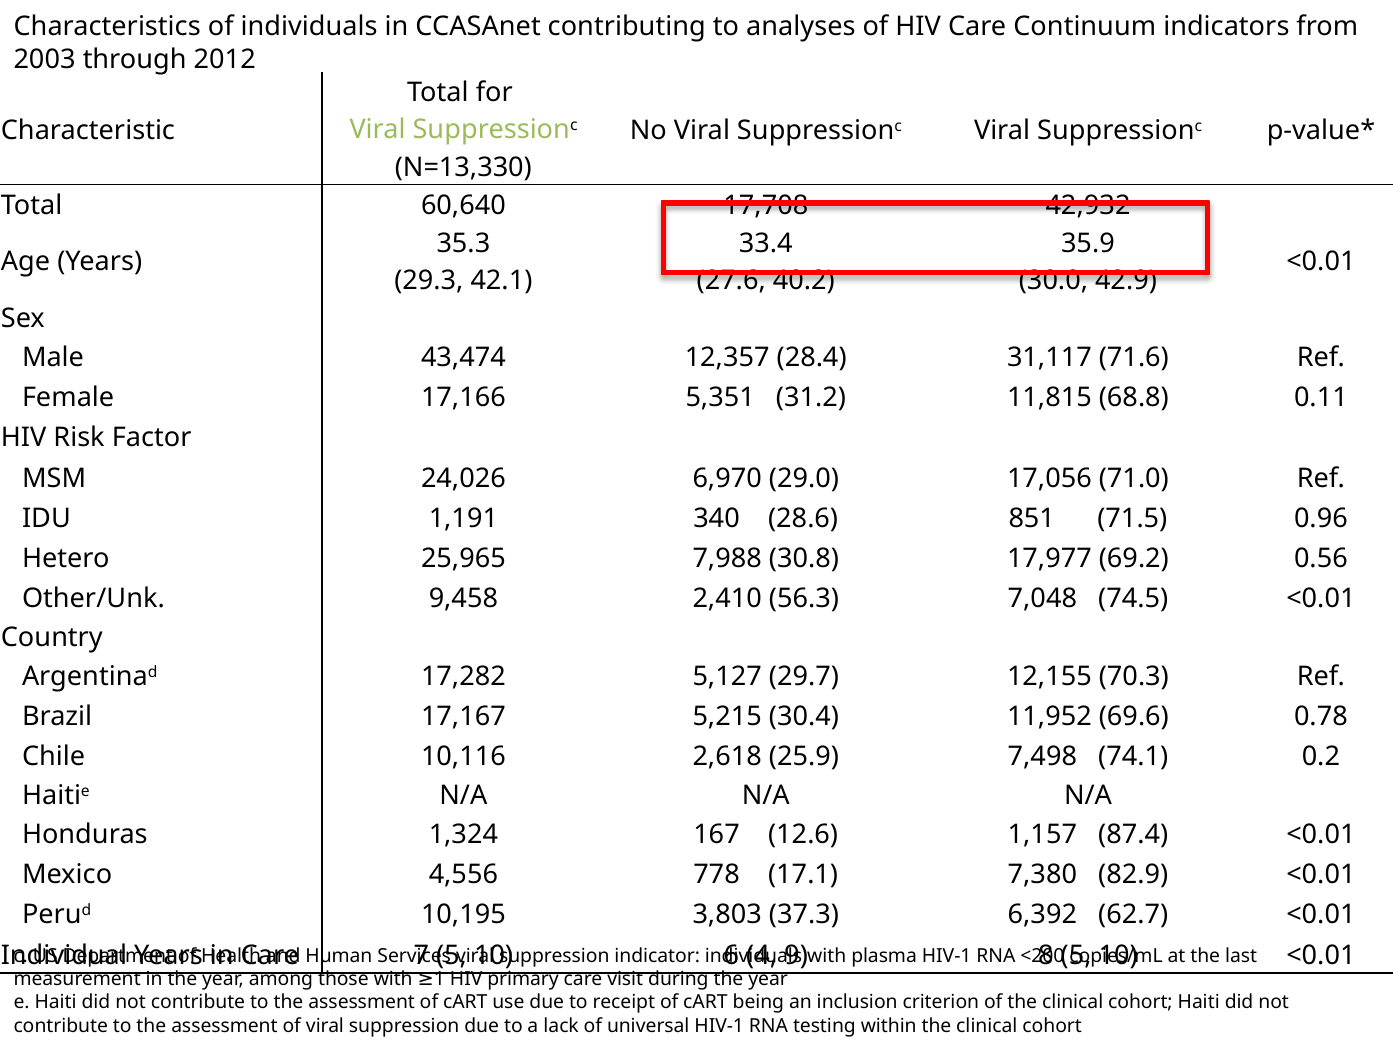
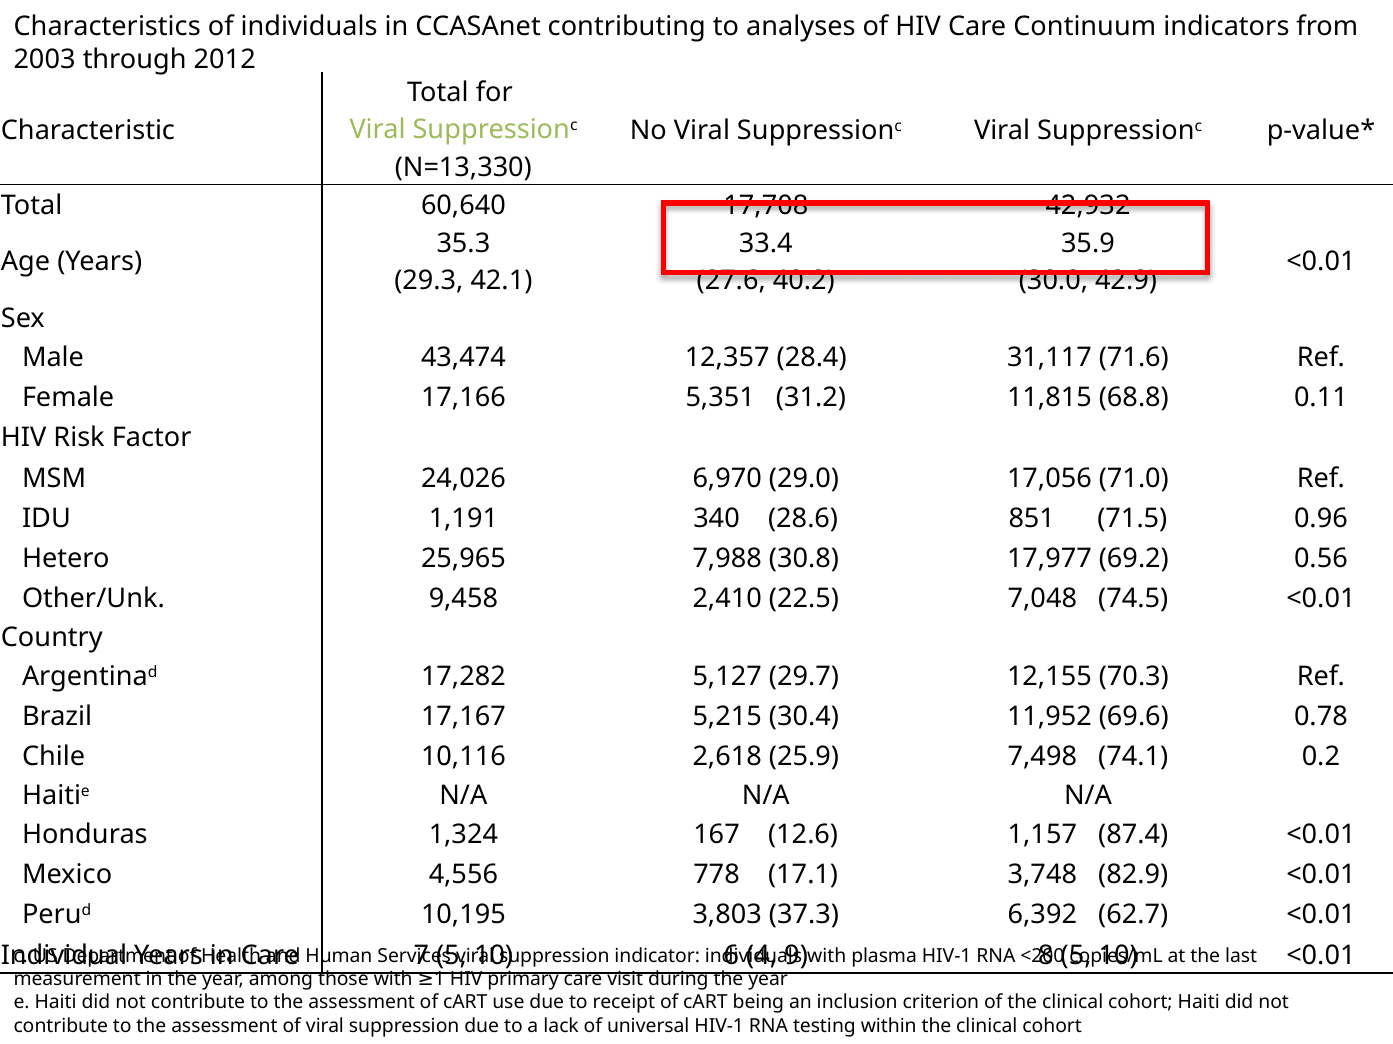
56.3: 56.3 -> 22.5
7,380: 7,380 -> 3,748
